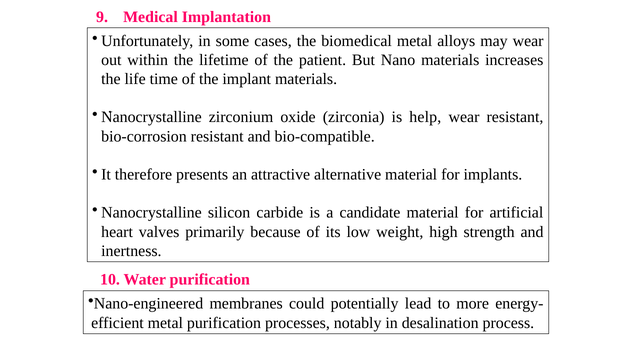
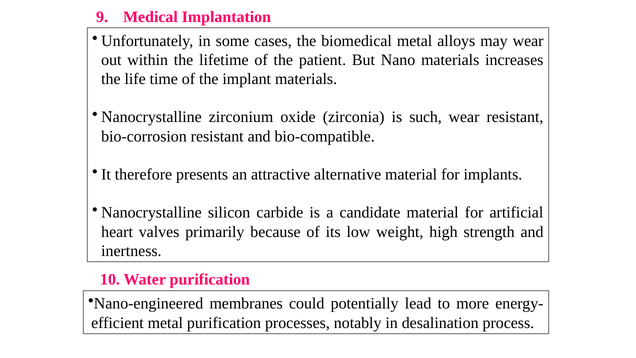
help: help -> such
